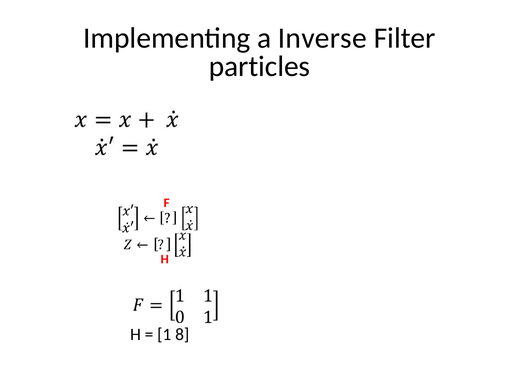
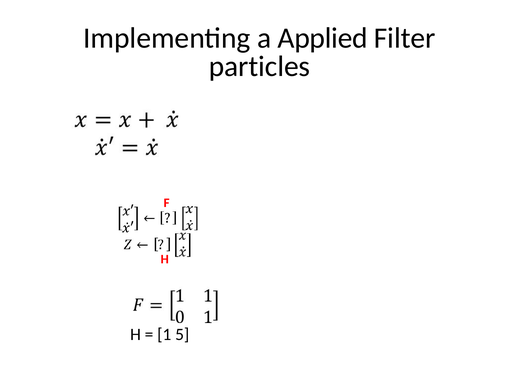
Inverse: Inverse -> Applied
8: 8 -> 5
